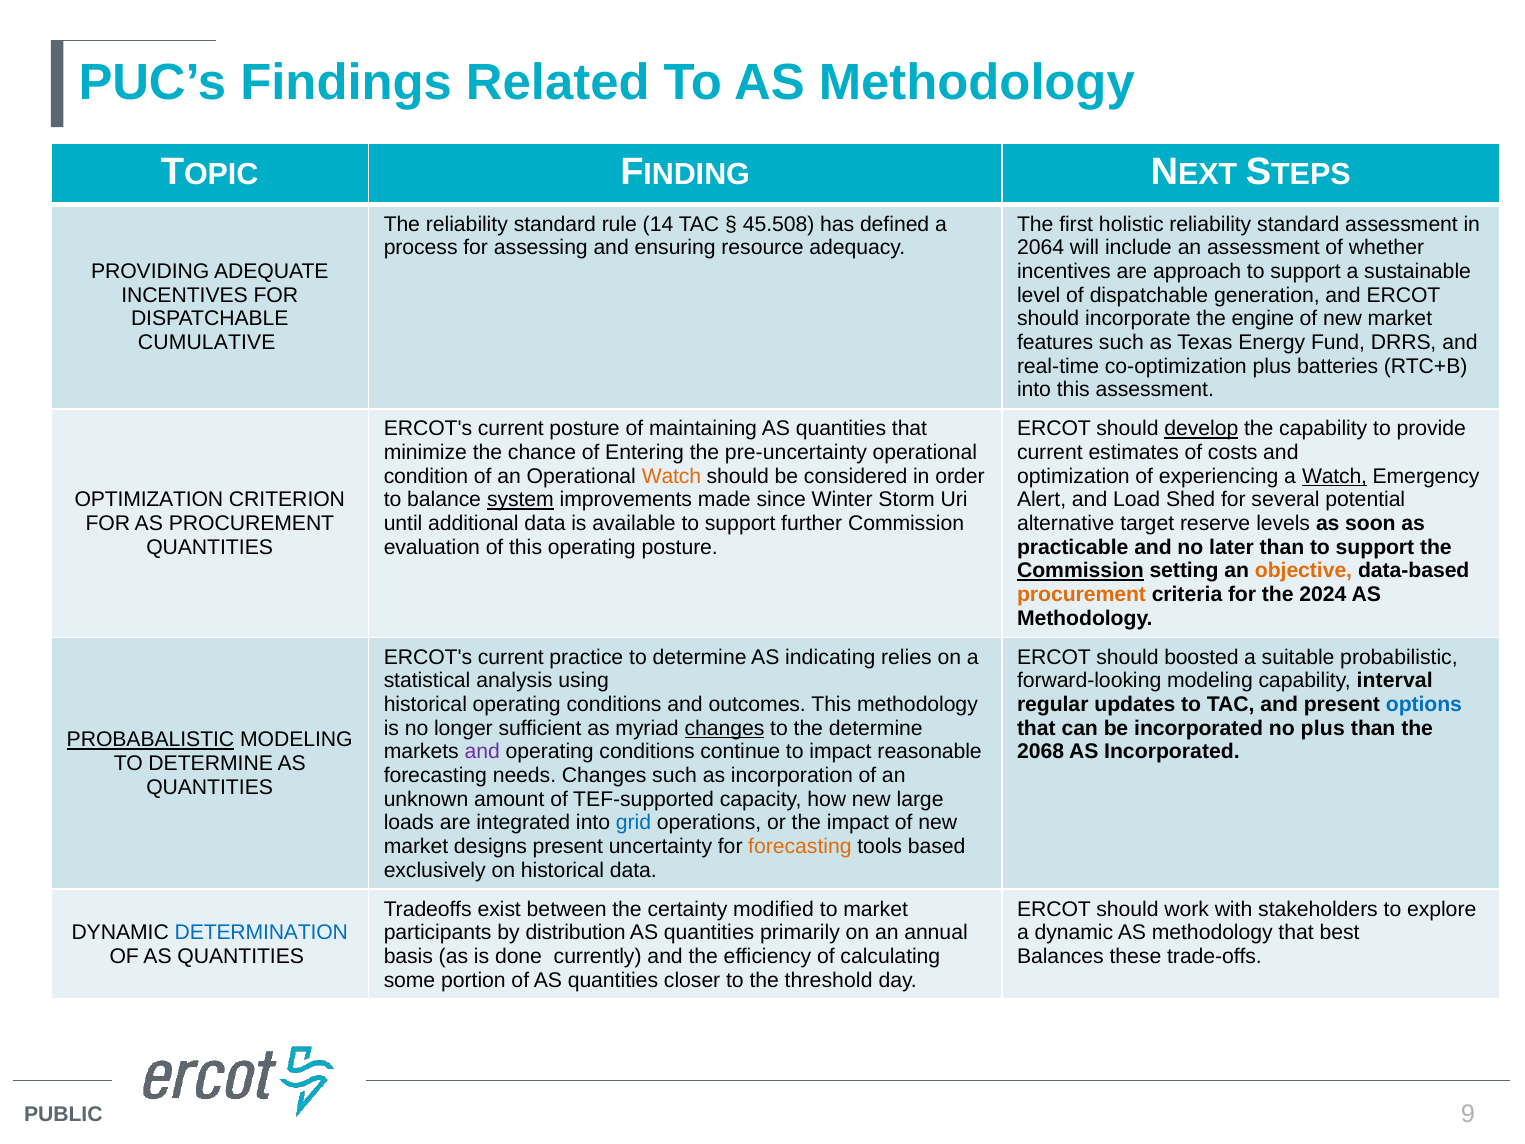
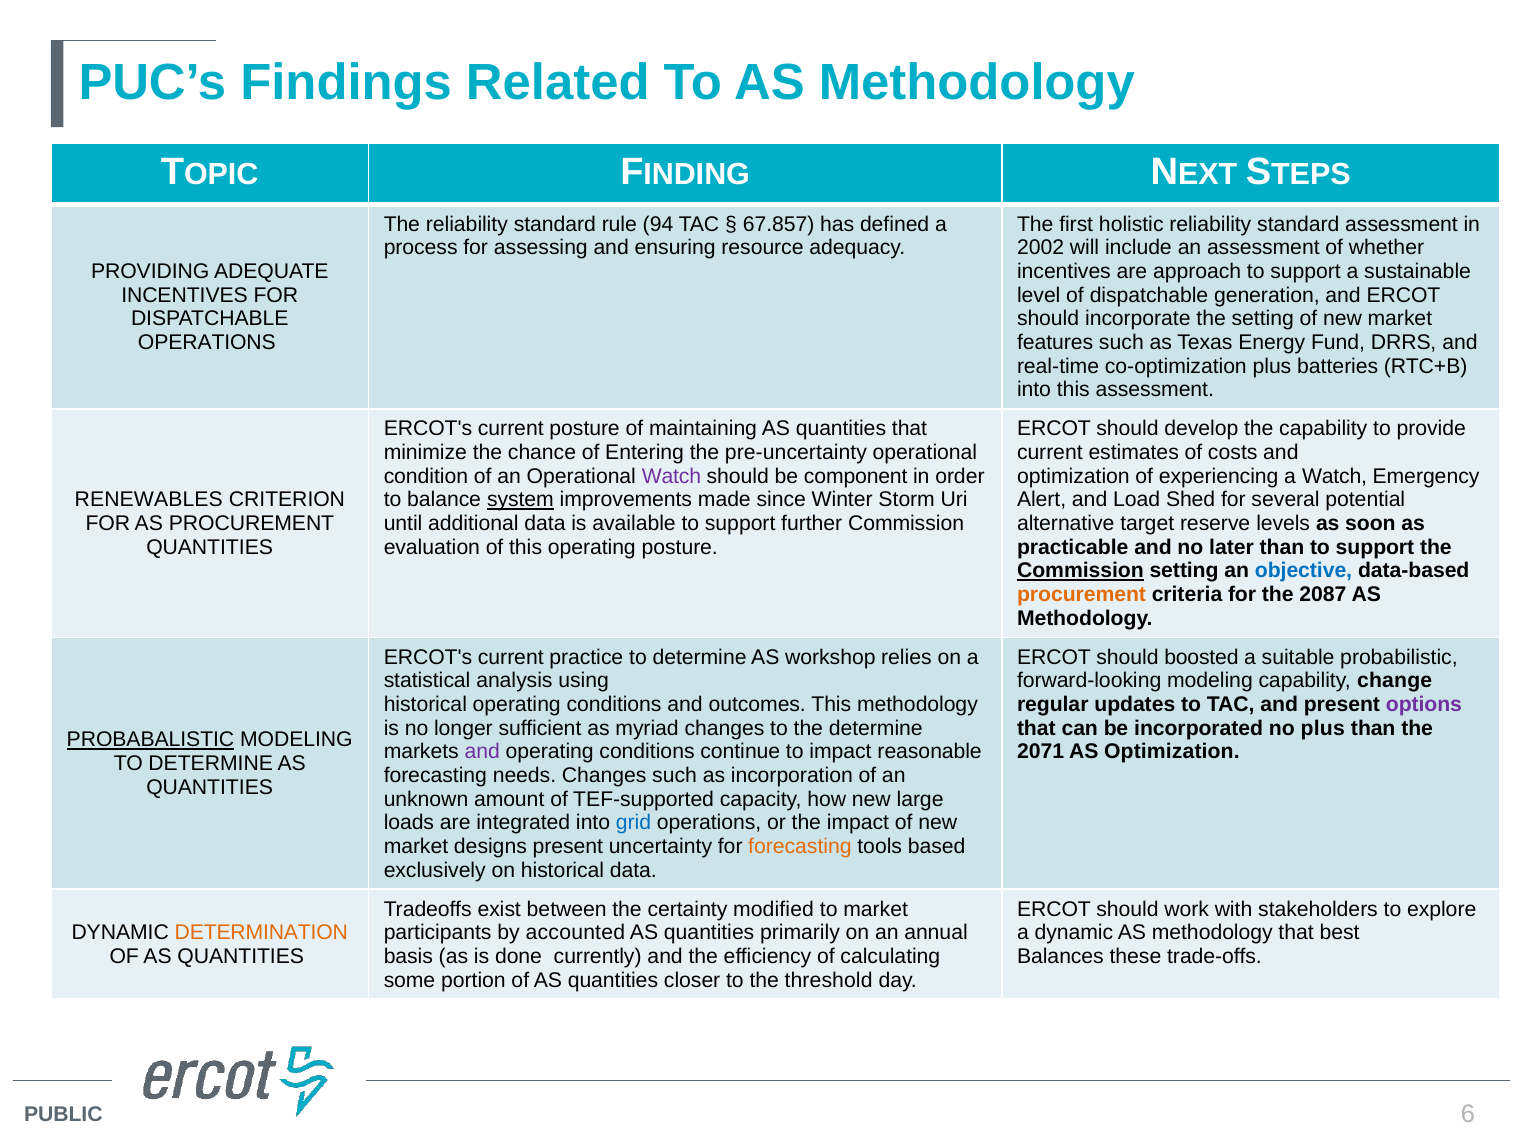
14: 14 -> 94
45.508: 45.508 -> 67.857
2064: 2064 -> 2002
the engine: engine -> setting
CUMULATIVE at (207, 343): CUMULATIVE -> OPERATIONS
develop underline: present -> none
Watch at (671, 476) colour: orange -> purple
considered: considered -> component
Watch at (1335, 476) underline: present -> none
OPTIMIZATION at (149, 500): OPTIMIZATION -> RENEWABLES
objective colour: orange -> blue
2024: 2024 -> 2087
indicating: indicating -> workshop
interval: interval -> change
options colour: blue -> purple
changes at (725, 728) underline: present -> none
2068: 2068 -> 2071
AS Incorporated: Incorporated -> Optimization
DETERMINATION colour: blue -> orange
distribution: distribution -> accounted
9: 9 -> 6
